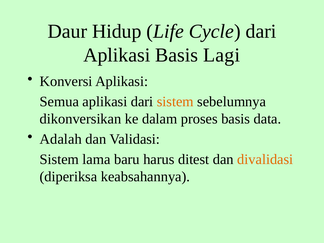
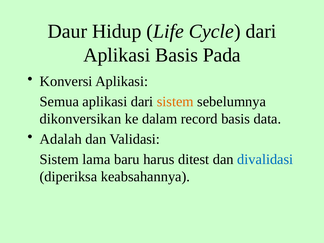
Lagi: Lagi -> Pada
proses: proses -> record
divalidasi colour: orange -> blue
